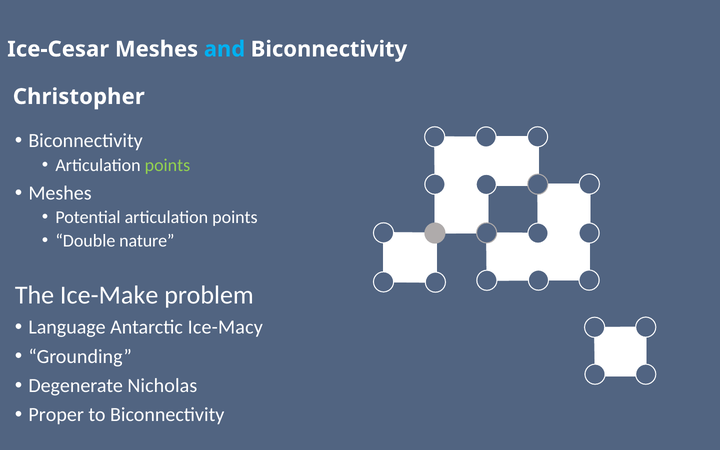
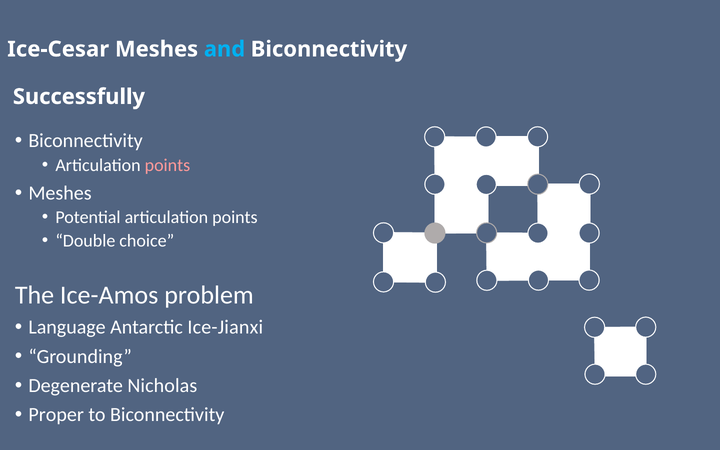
Christopher: Christopher -> Successfully
points at (167, 165) colour: light green -> pink
nature: nature -> choice
Ice-Make: Ice-Make -> Ice-Amos
Ice-Macy: Ice-Macy -> Ice-Jianxi
